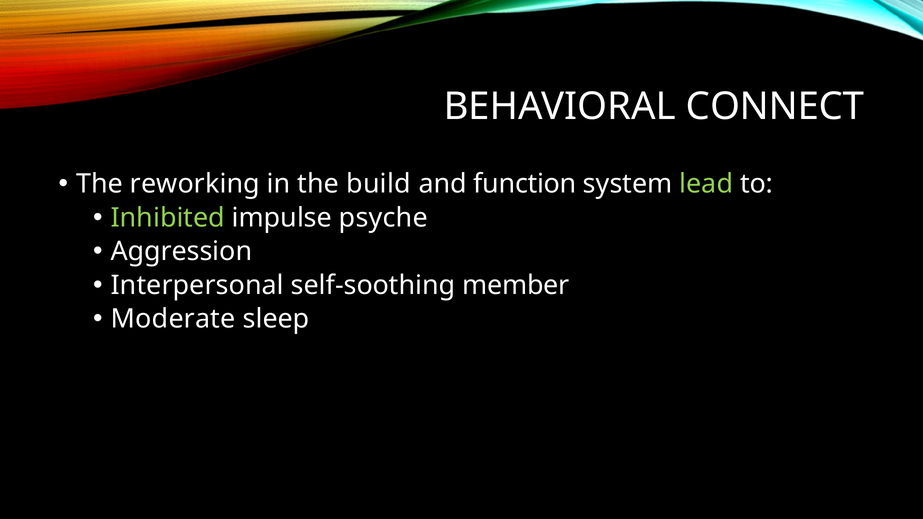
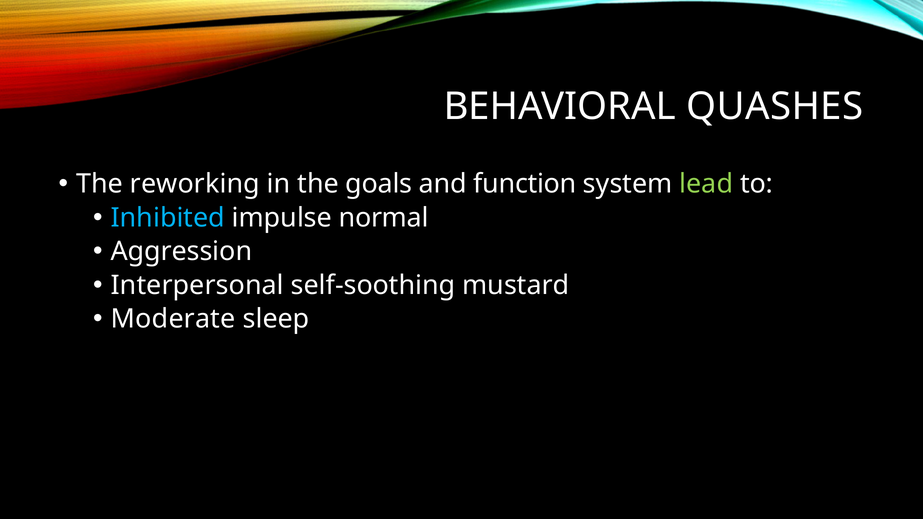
CONNECT: CONNECT -> QUASHES
build: build -> goals
Inhibited colour: light green -> light blue
psyche: psyche -> normal
member: member -> mustard
